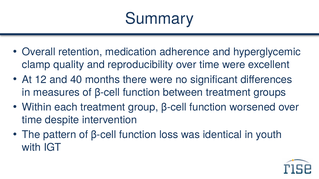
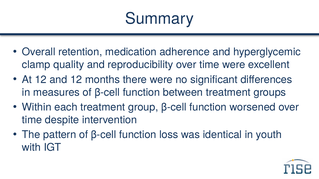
and 40: 40 -> 12
